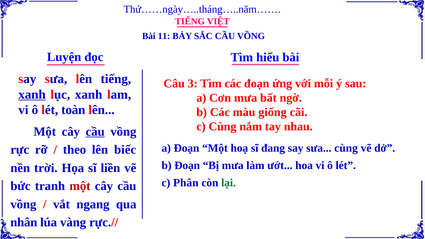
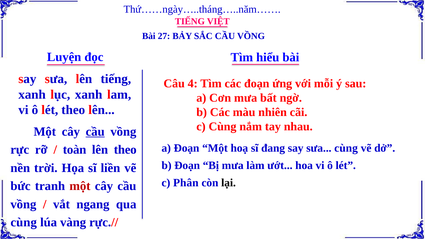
11: 11 -> 27
3: 3 -> 4
xanh at (32, 94) underline: present -> none
lét toàn: toàn -> theo
giống: giống -> nhiên
theo: theo -> toàn
lên biếc: biếc -> theo
lại colour: green -> black
nhân at (24, 222): nhân -> cùng
